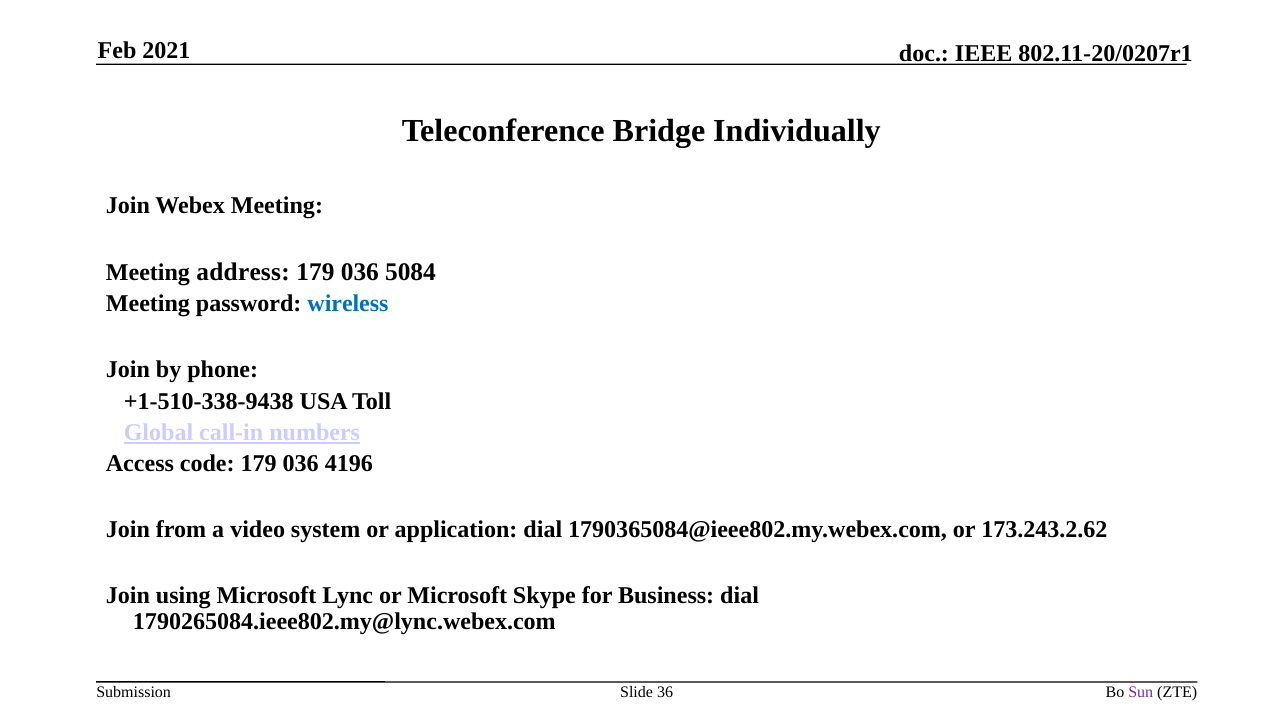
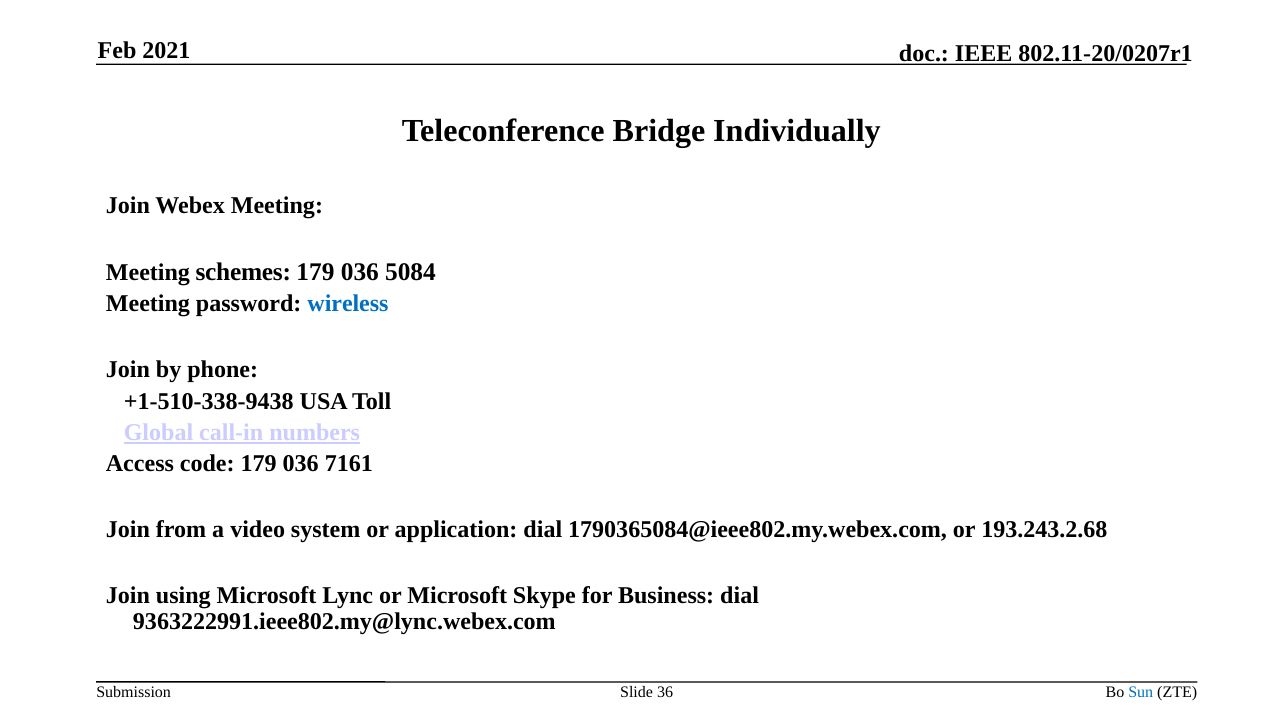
address: address -> schemes
4196: 4196 -> 7161
173.243.2.62: 173.243.2.62 -> 193.243.2.68
1790265084.ieee802.my@lync.webex.com: 1790265084.ieee802.my@lync.webex.com -> 9363222991.ieee802.my@lync.webex.com
Sun colour: purple -> blue
